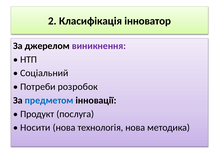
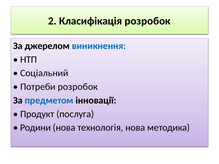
Класифікація інноватор: інноватор -> розробок
виникнення colour: purple -> blue
Носити: Носити -> Родини
